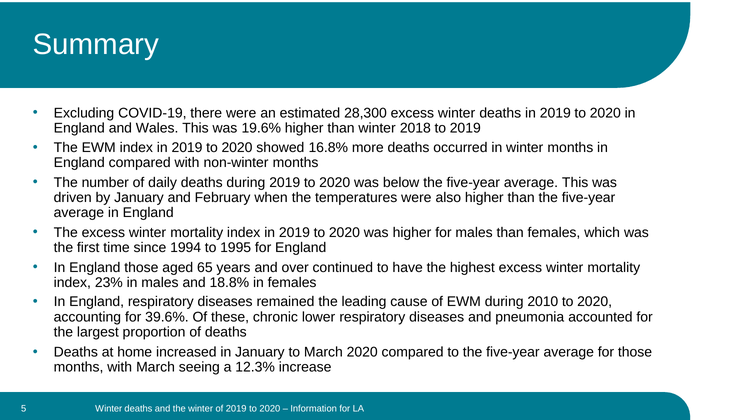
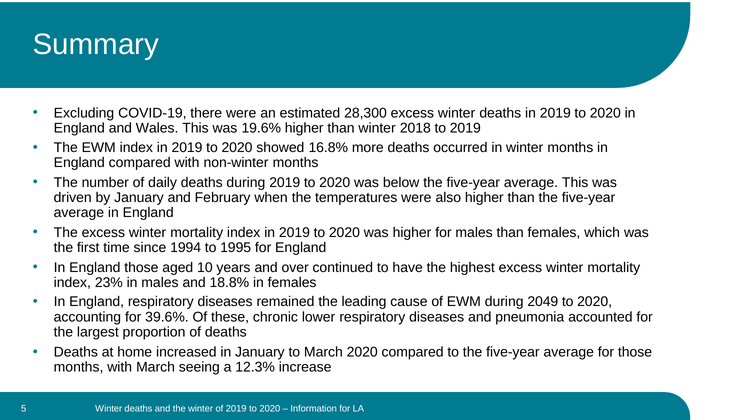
65: 65 -> 10
2010: 2010 -> 2049
